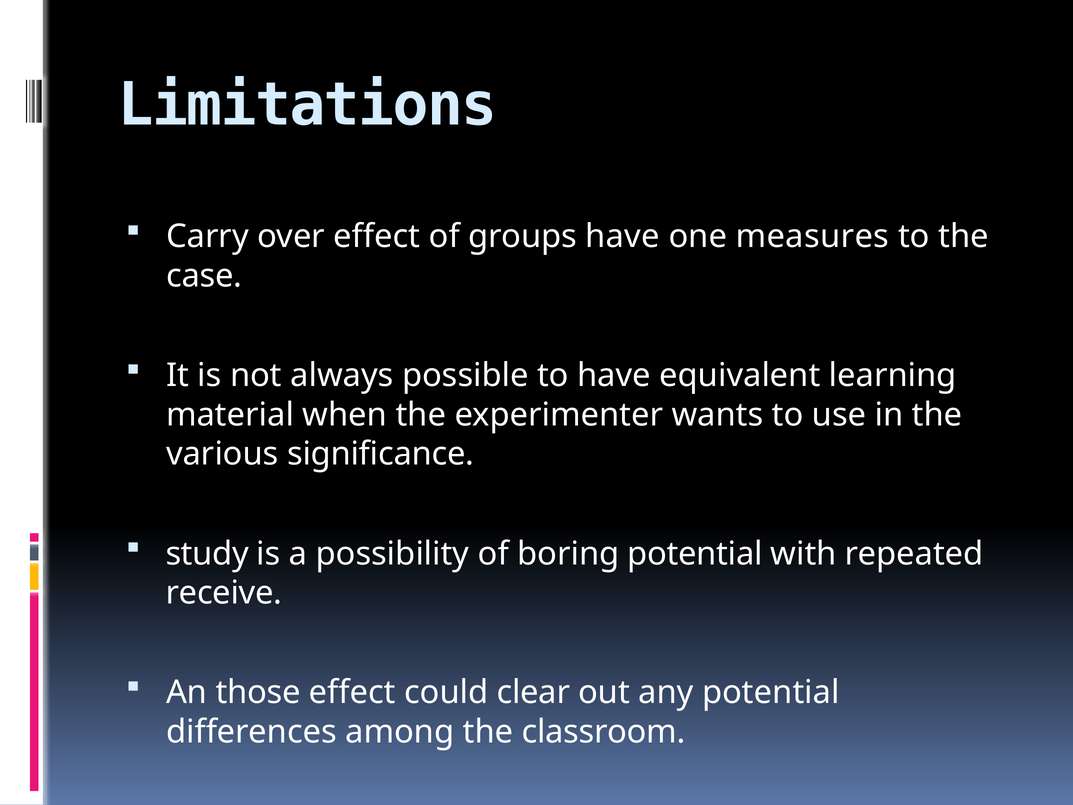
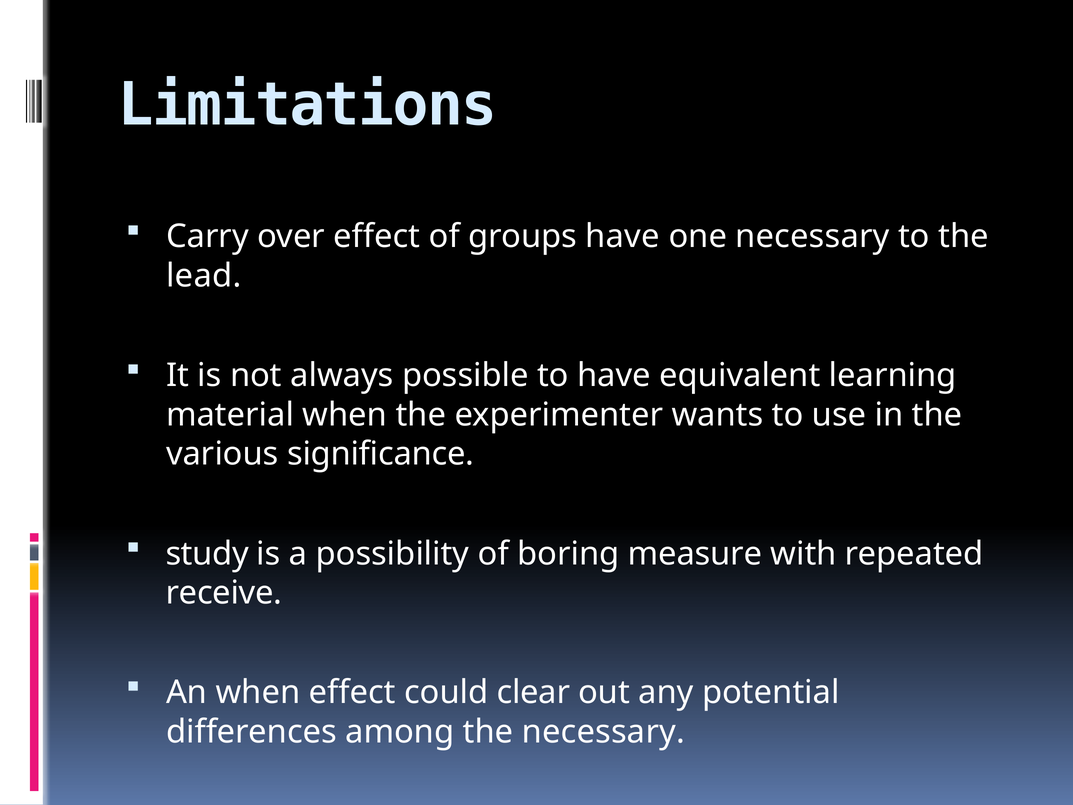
one measures: measures -> necessary
case: case -> lead
boring potential: potential -> measure
An those: those -> when
the classroom: classroom -> necessary
